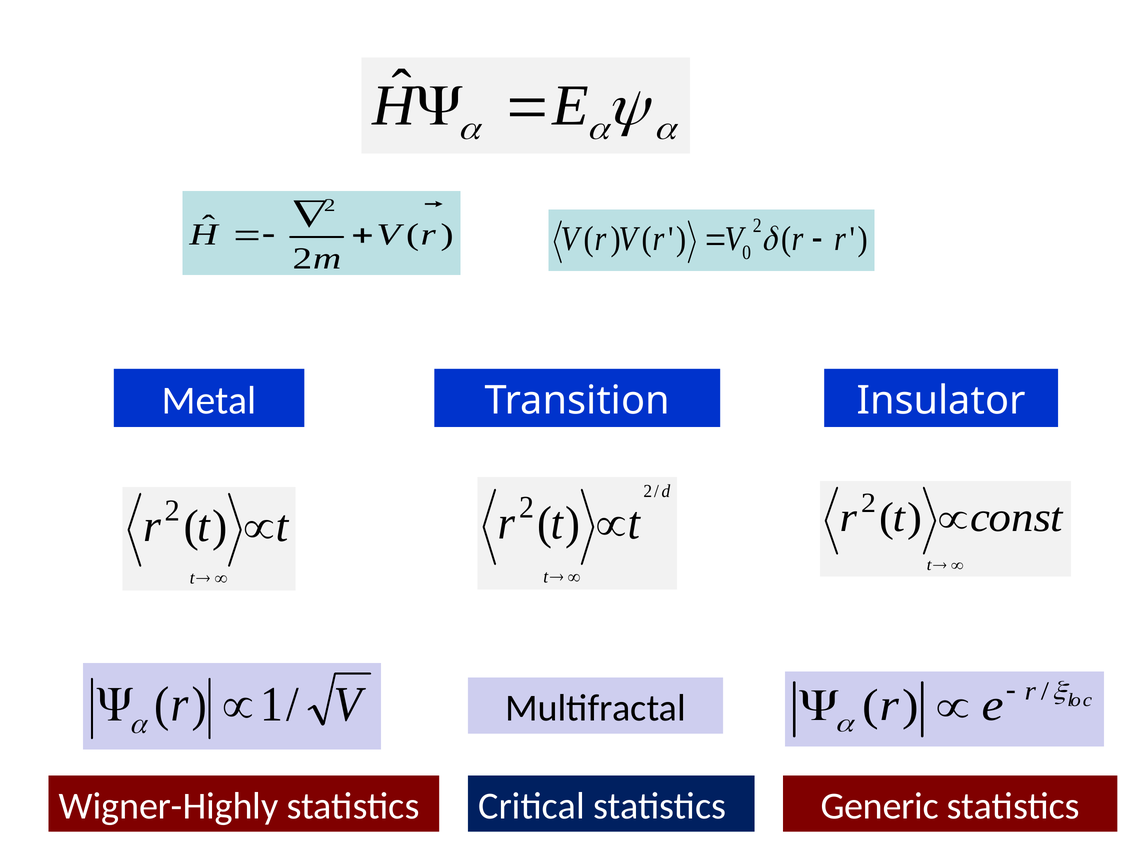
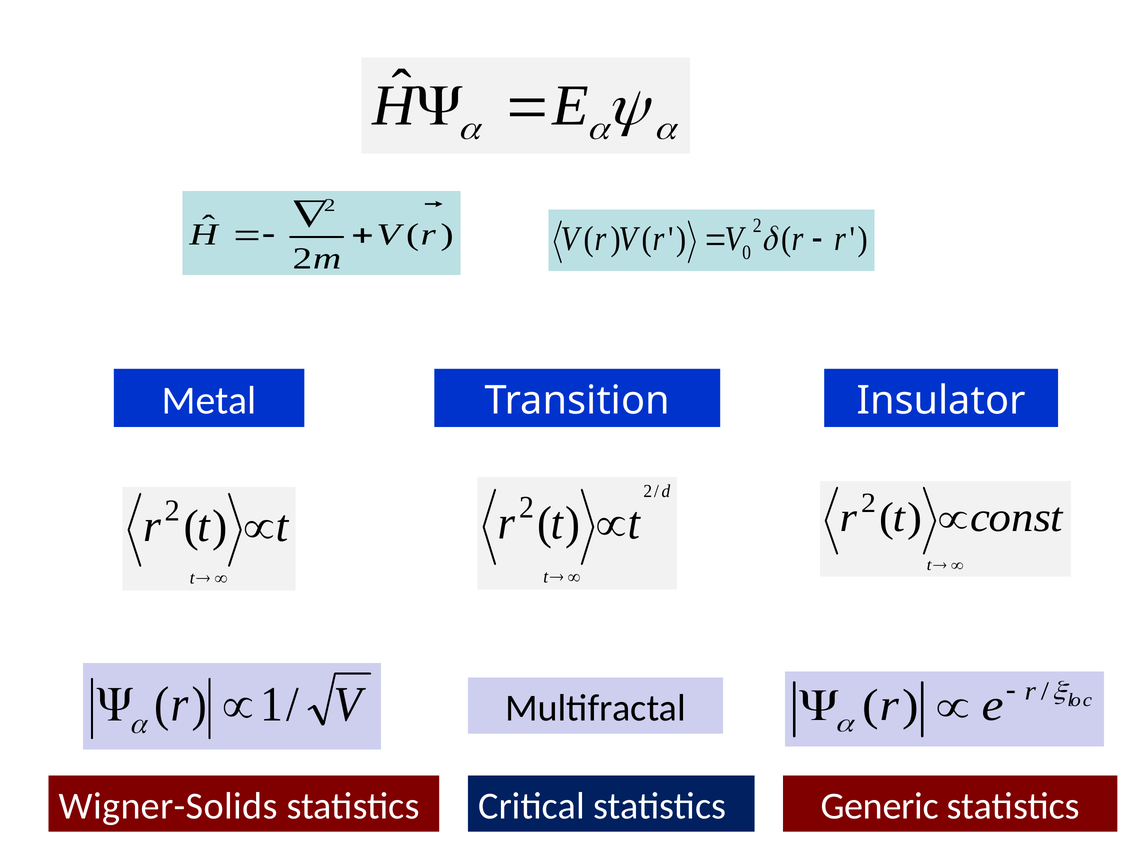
Wigner-Highly: Wigner-Highly -> Wigner-Solids
